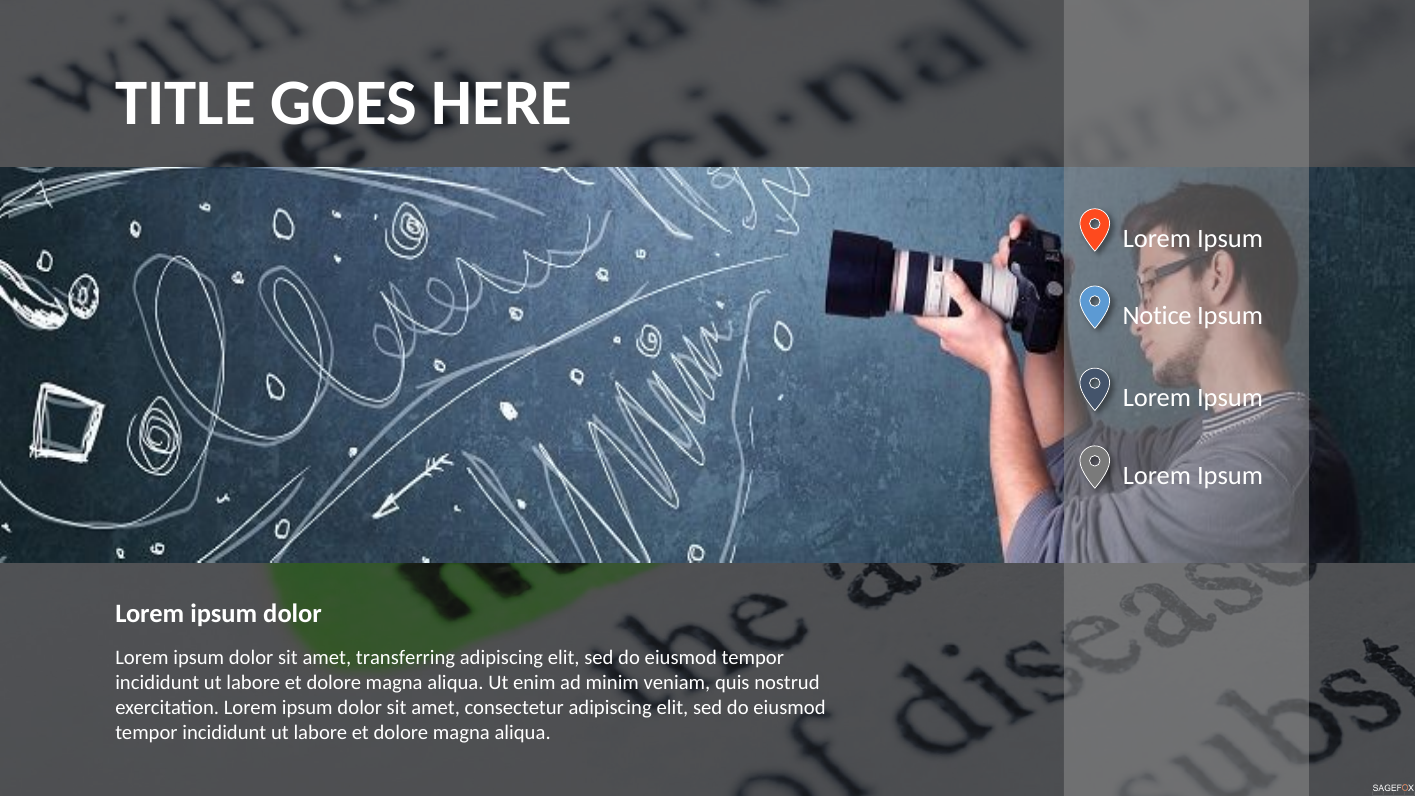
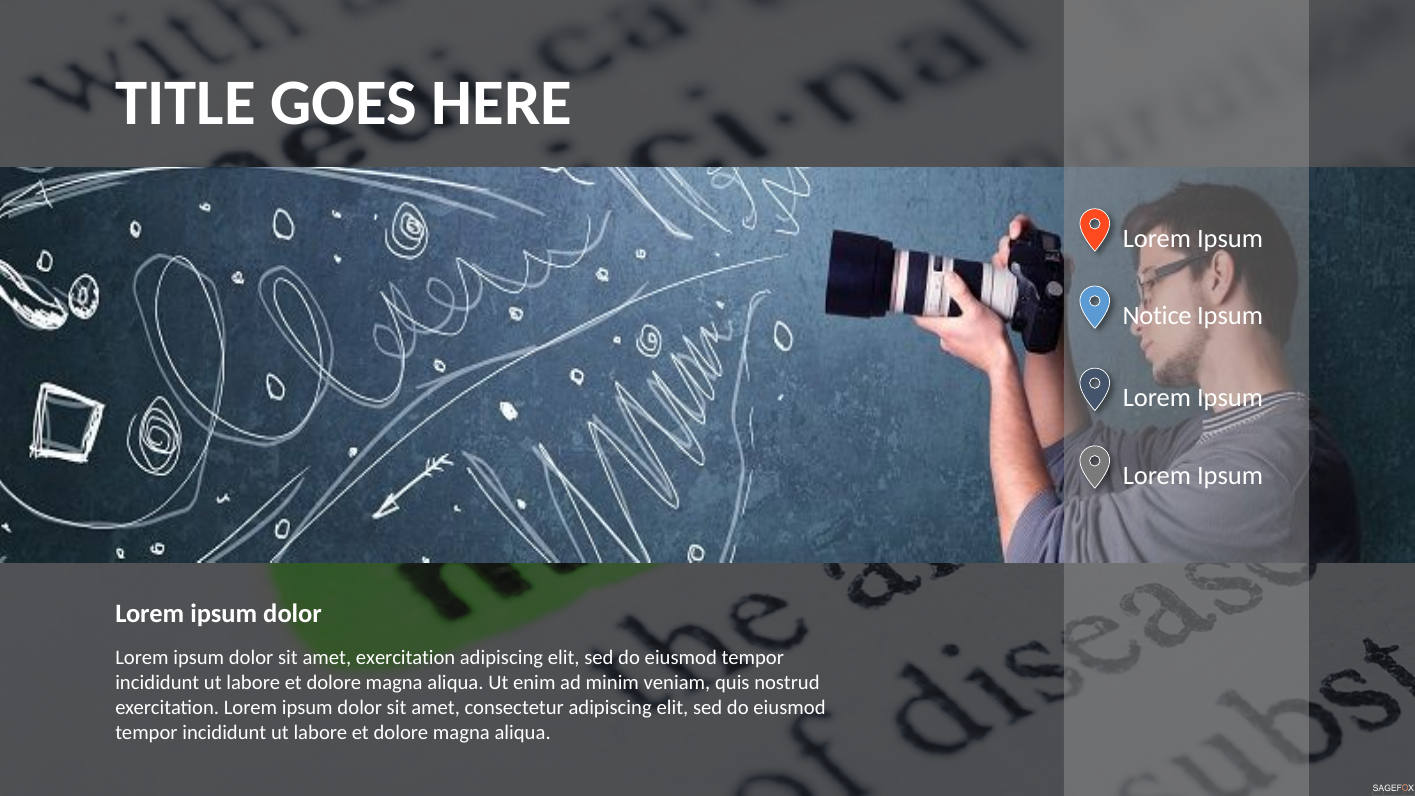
amet transferring: transferring -> exercitation
